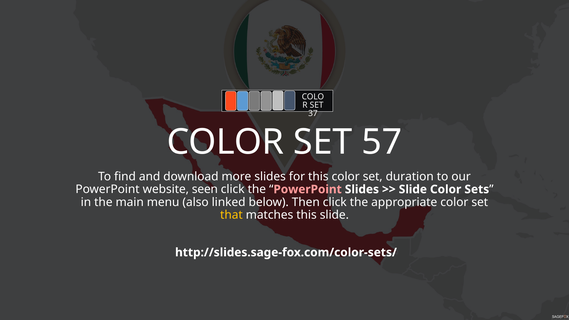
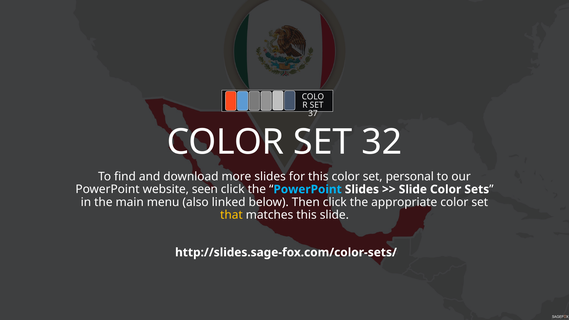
57: 57 -> 32
duration: duration -> personal
PowerPoint at (308, 189) colour: pink -> light blue
